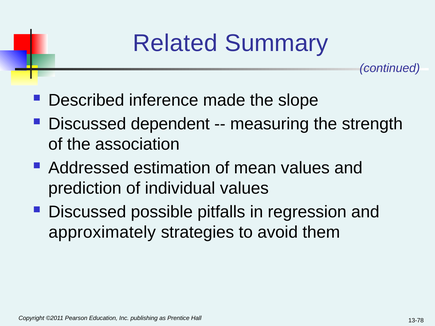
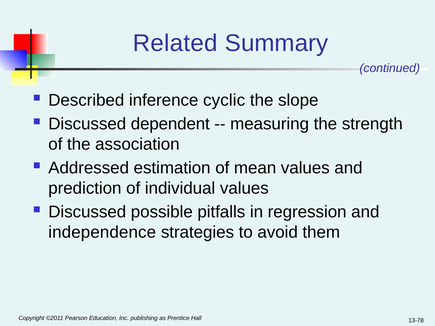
made: made -> cyclic
approximately: approximately -> independence
